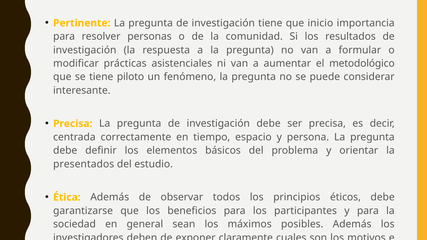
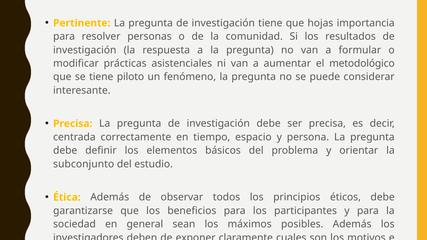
inicio: inicio -> hojas
presentados: presentados -> subconjunto
